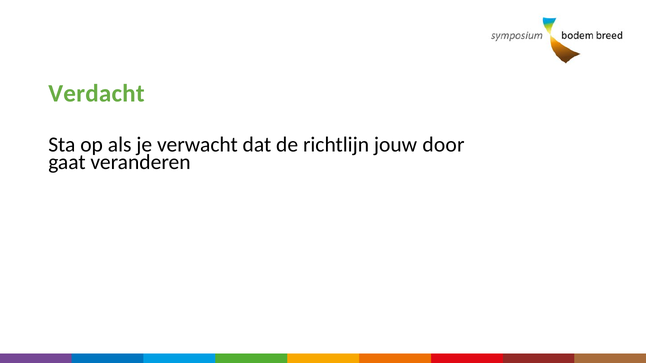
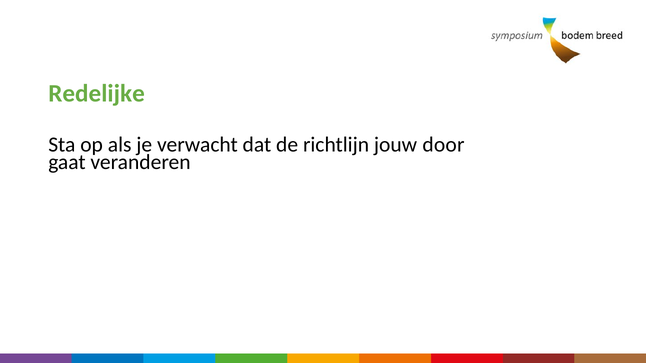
Verdacht: Verdacht -> Redelijke
